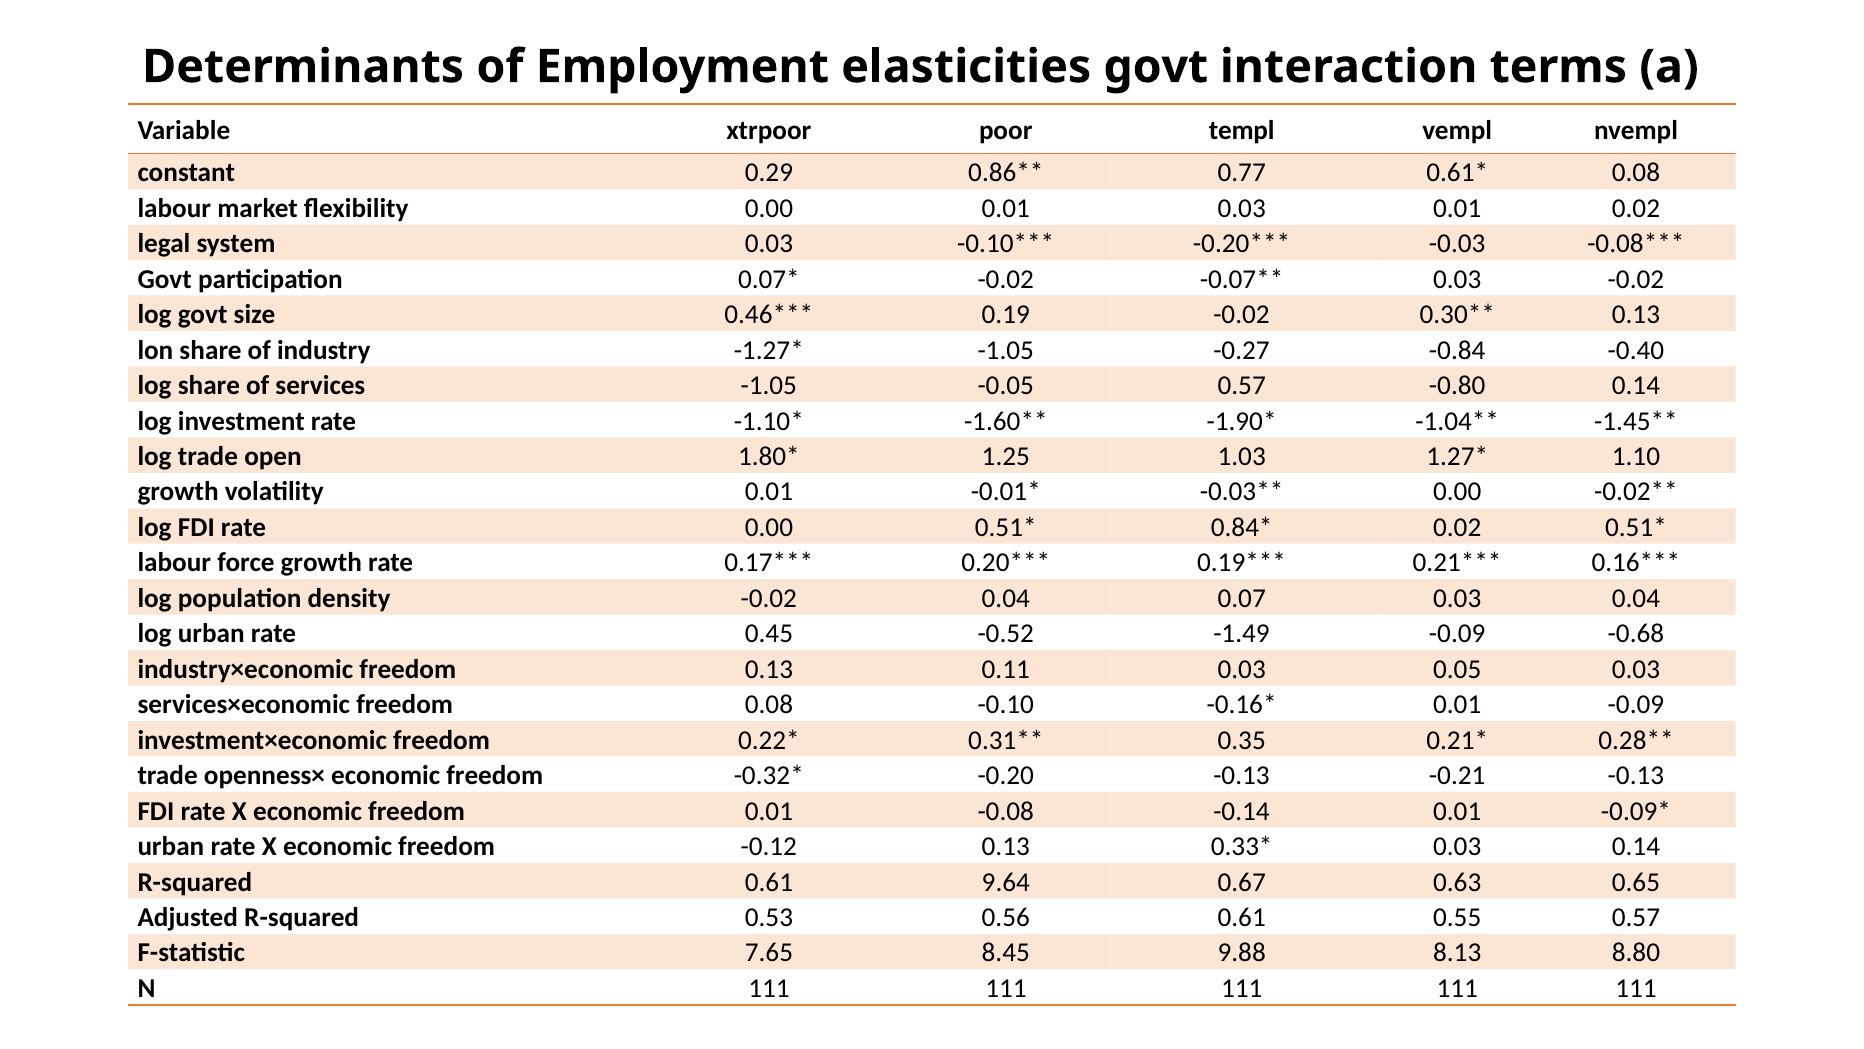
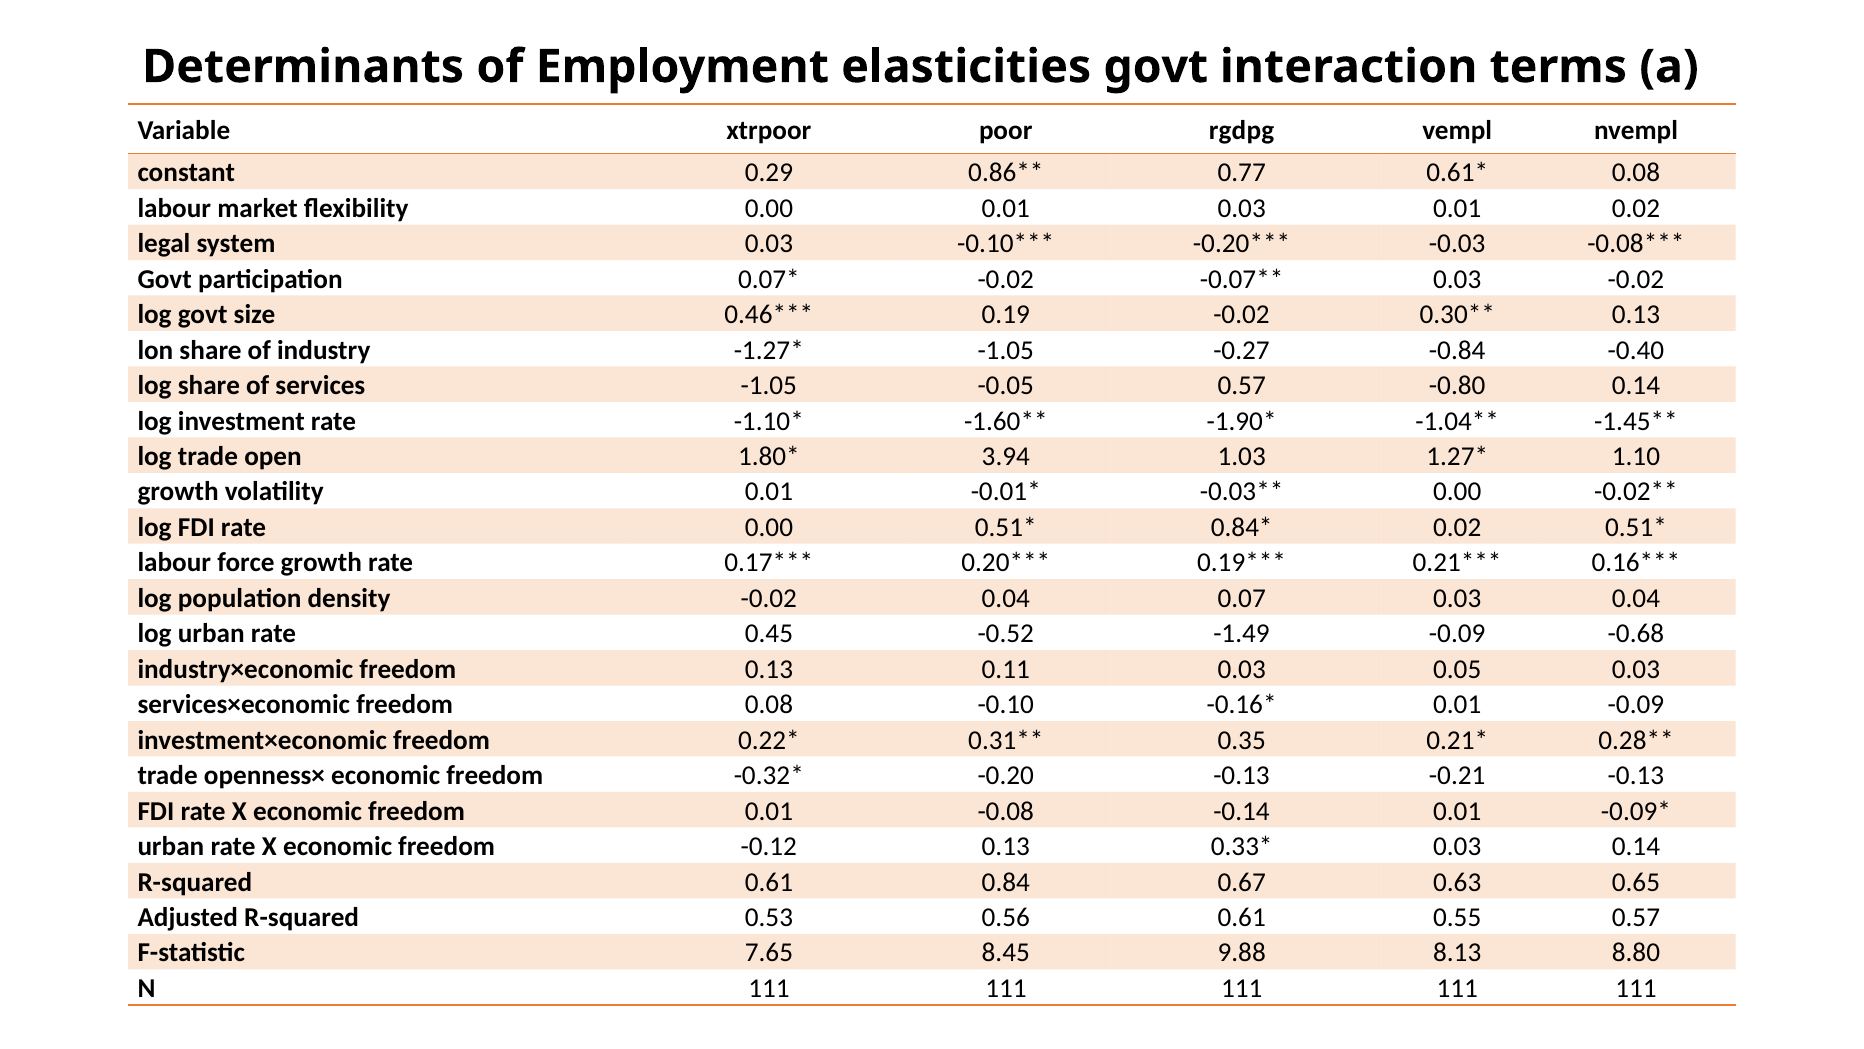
templ: templ -> rgdpg
1.25: 1.25 -> 3.94
9.64: 9.64 -> 0.84
